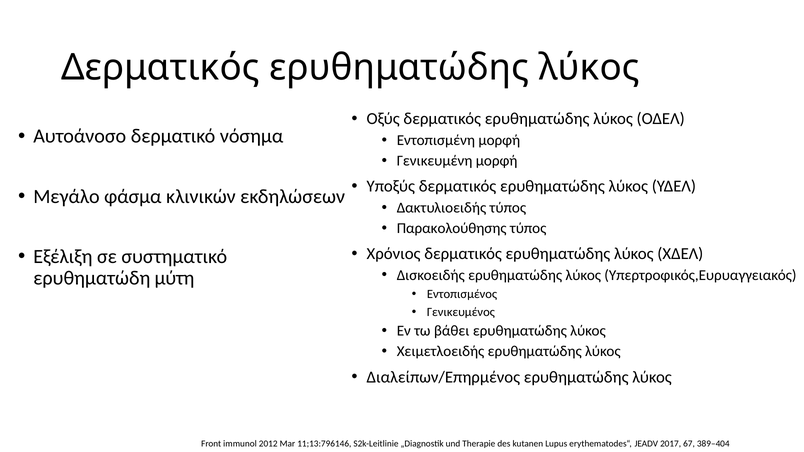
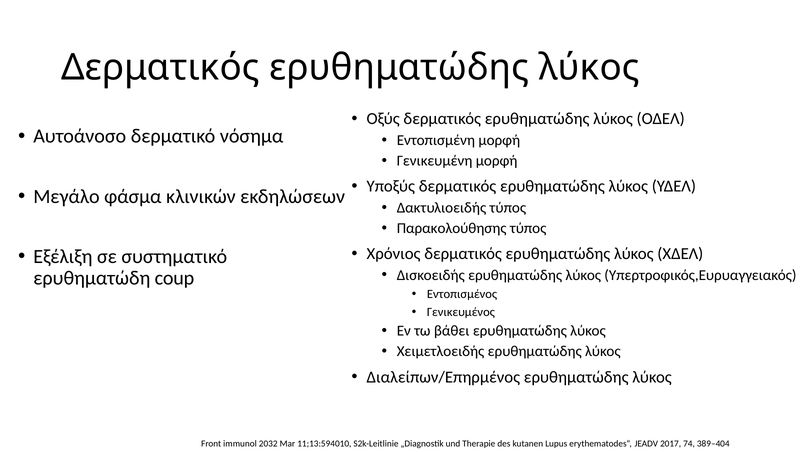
μύτη: μύτη -> coup
2012: 2012 -> 2032
11;13:796146: 11;13:796146 -> 11;13:594010
67: 67 -> 74
